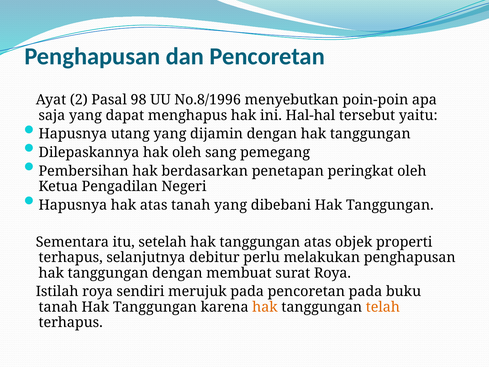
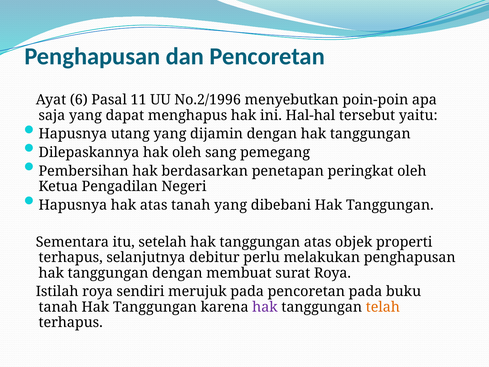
2: 2 -> 6
98: 98 -> 11
No.8/1996: No.8/1996 -> No.2/1996
hak at (265, 307) colour: orange -> purple
